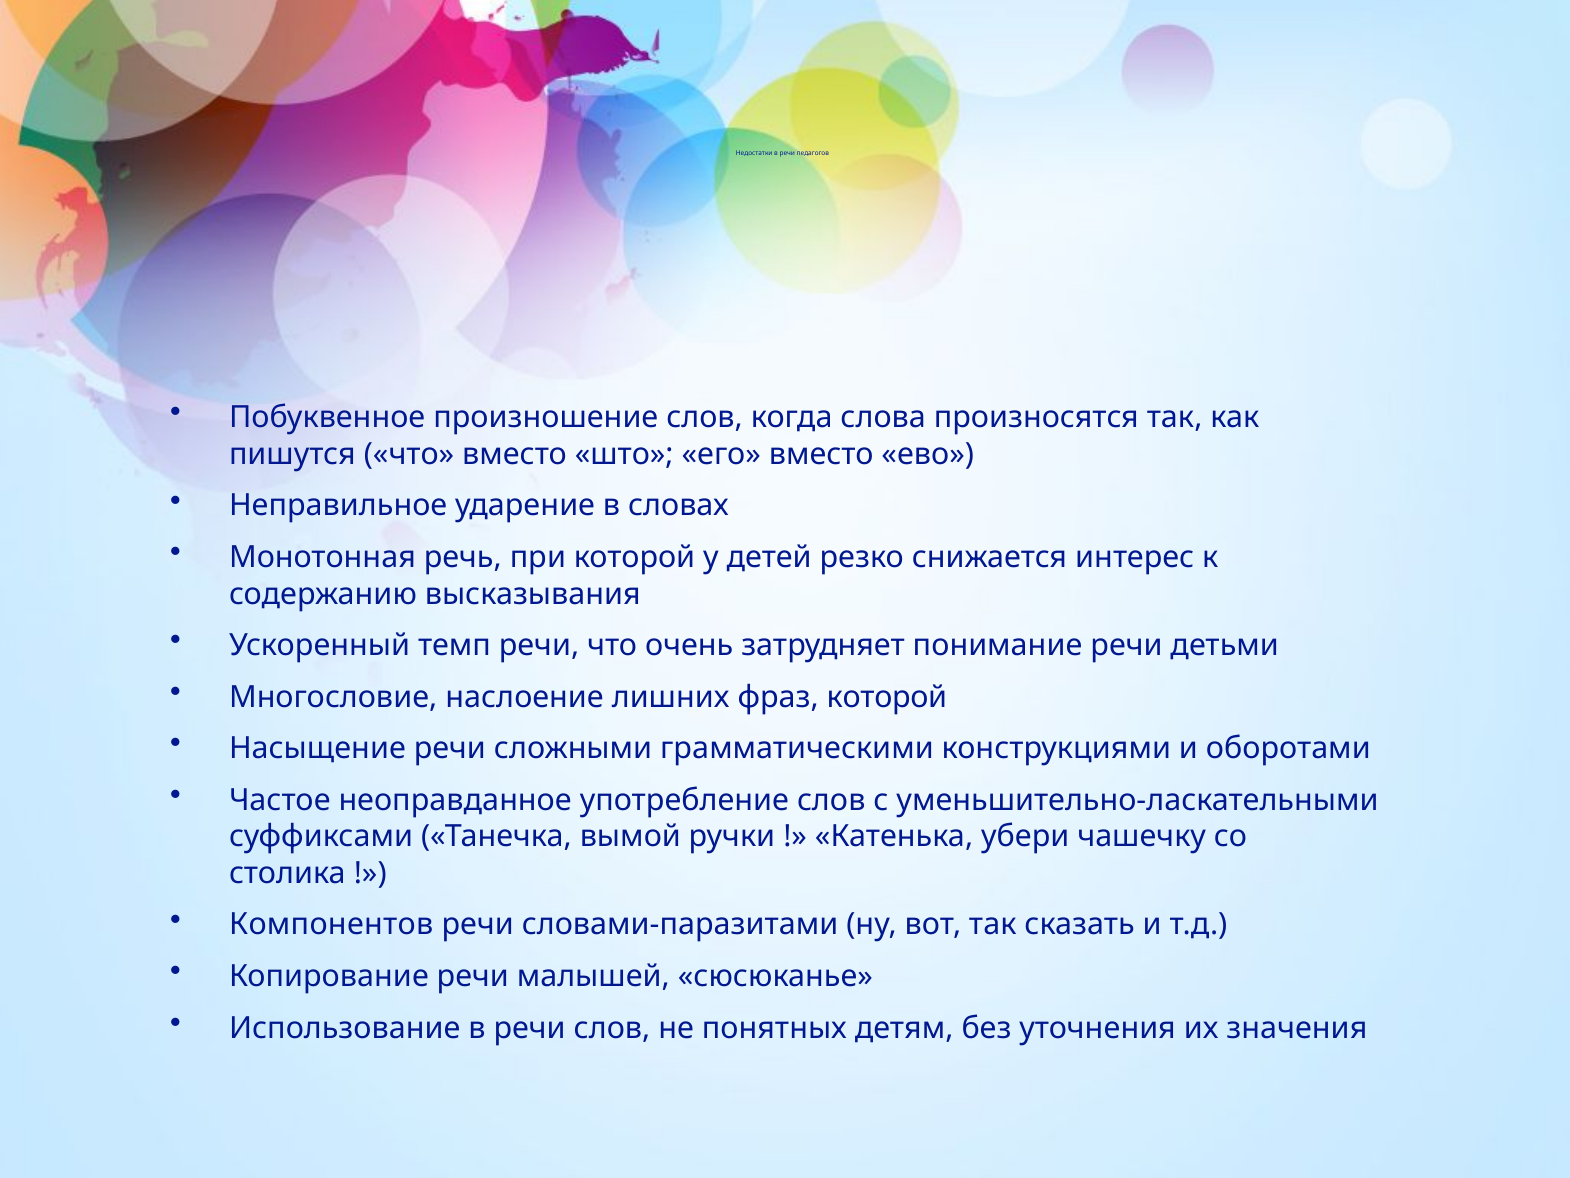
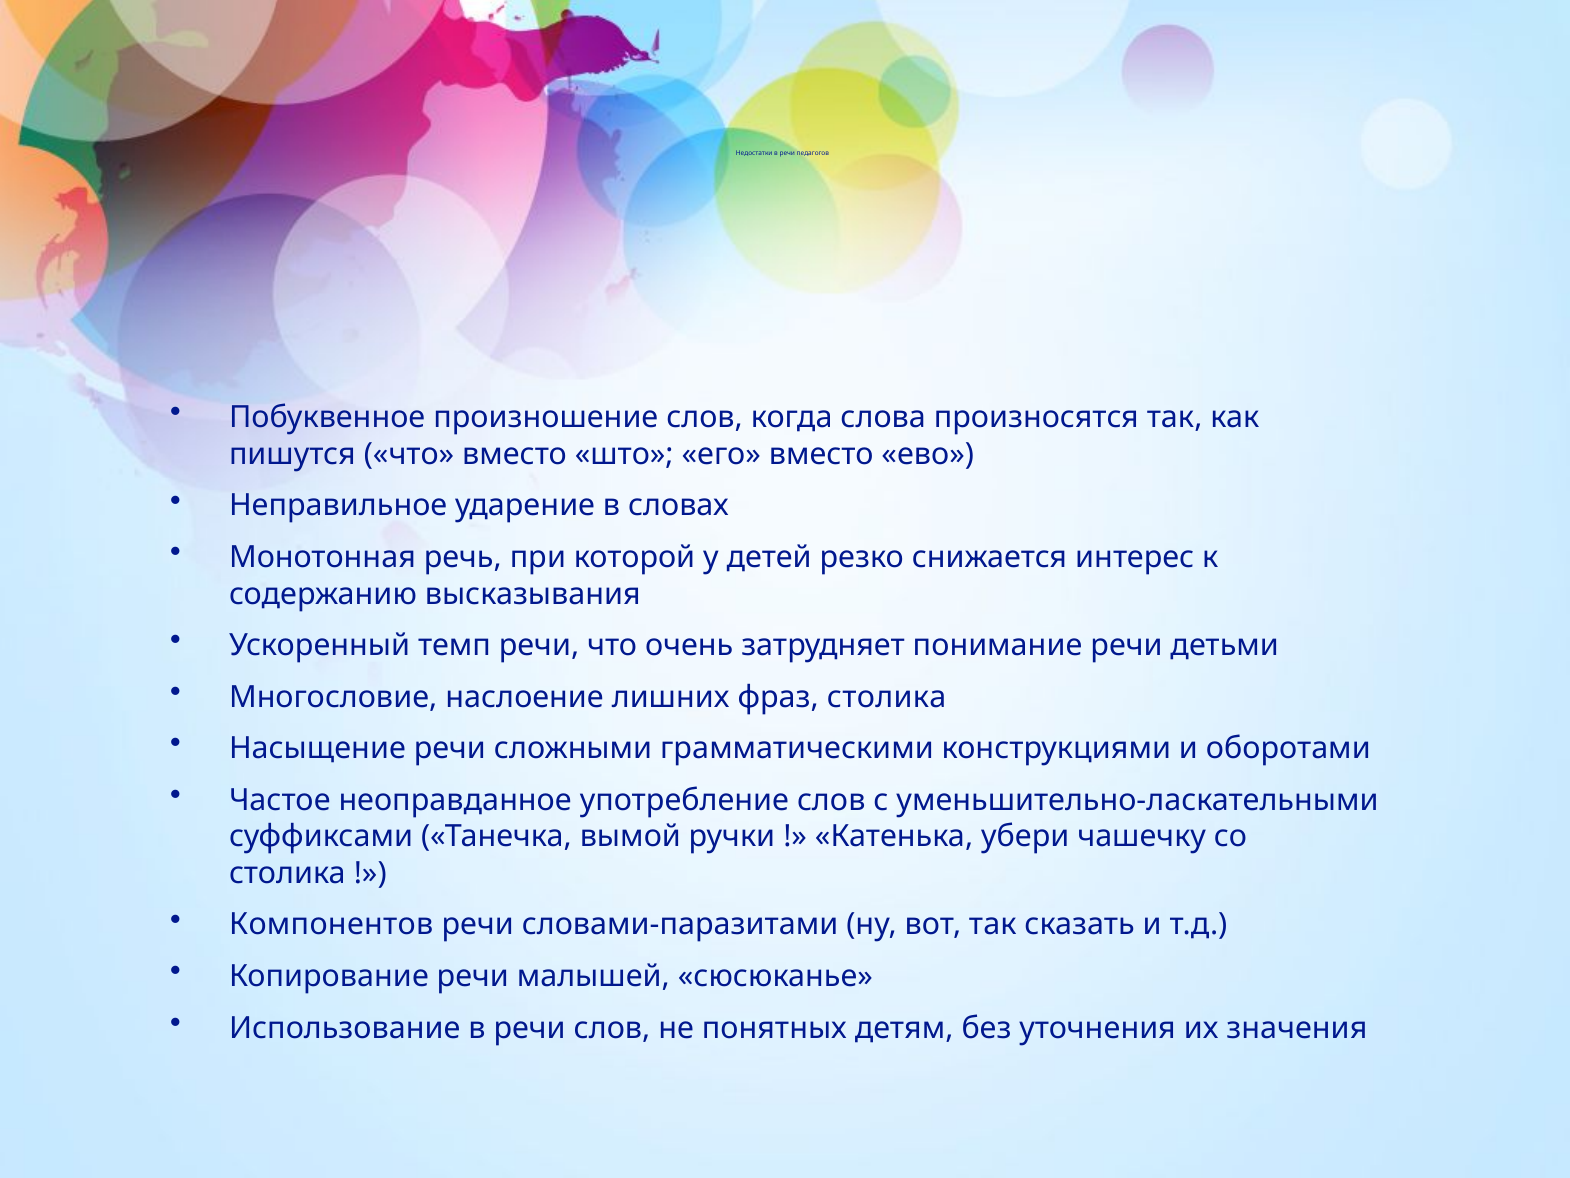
фраз которой: которой -> столика
